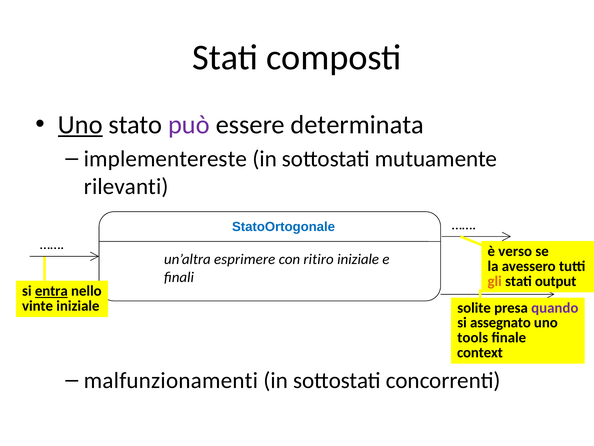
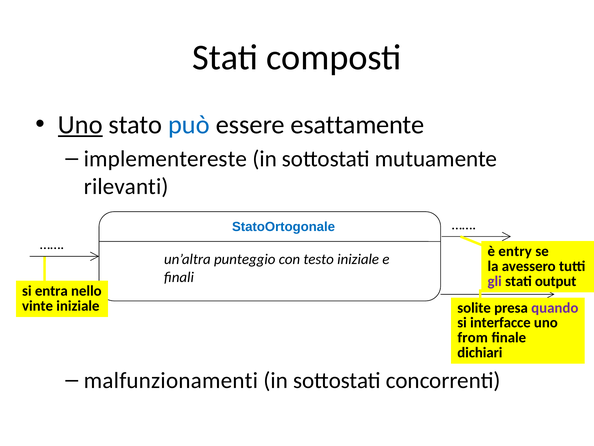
può colour: purple -> blue
determinata: determinata -> esattamente
verso: verso -> entry
esprimere: esprimere -> punteggio
ritiro: ritiro -> testo
gli colour: orange -> purple
entra underline: present -> none
assegnato: assegnato -> interfacce
tools: tools -> from
context: context -> dichiari
